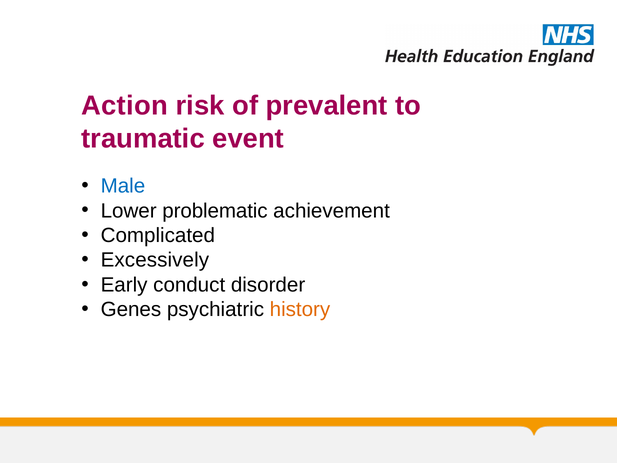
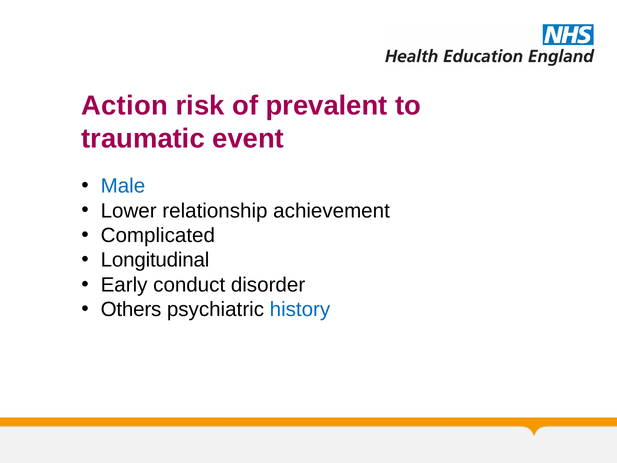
problematic: problematic -> relationship
Excessively: Excessively -> Longitudinal
Genes: Genes -> Others
history colour: orange -> blue
